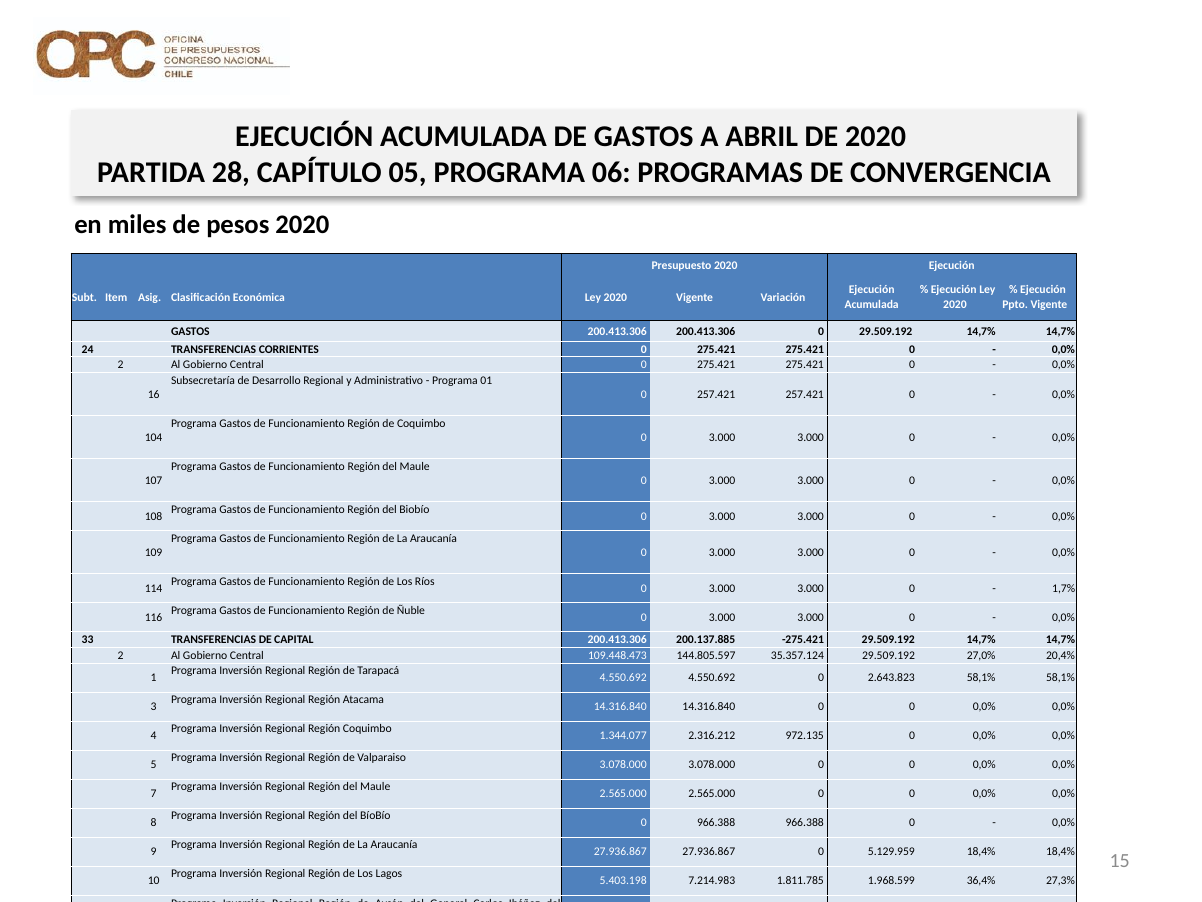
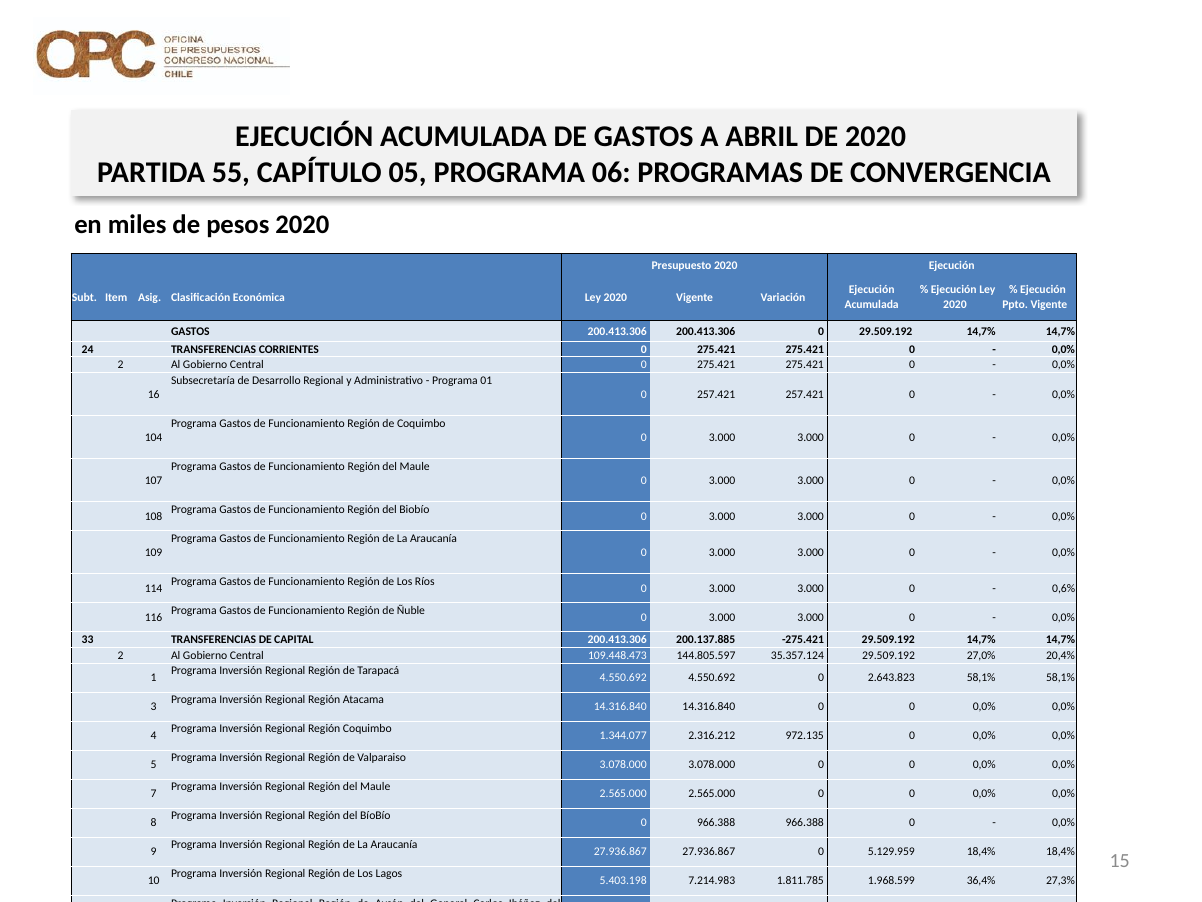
28: 28 -> 55
1,7%: 1,7% -> 0,6%
